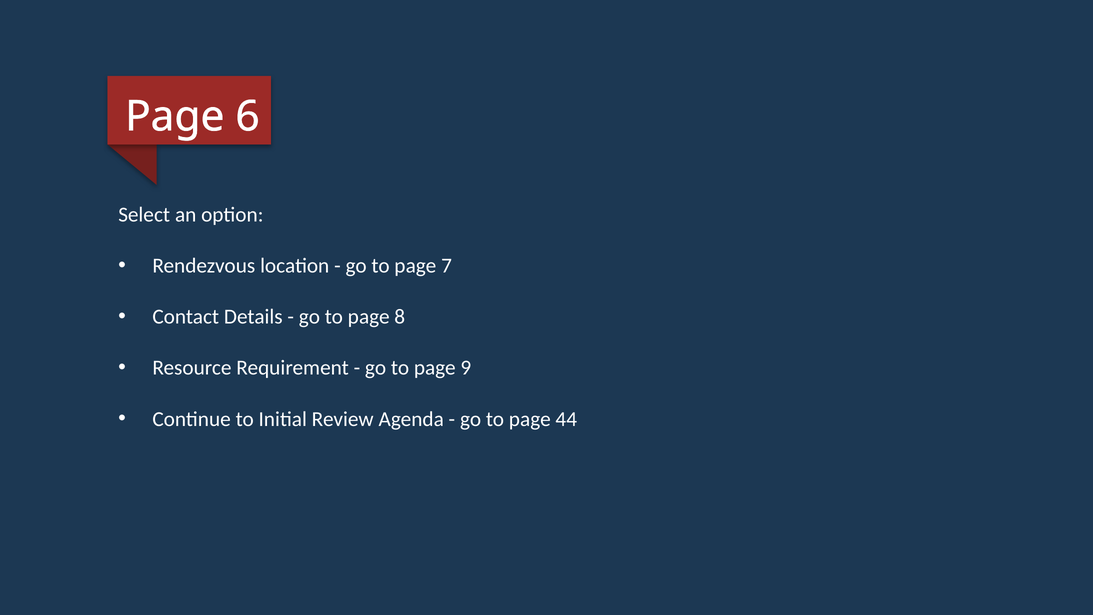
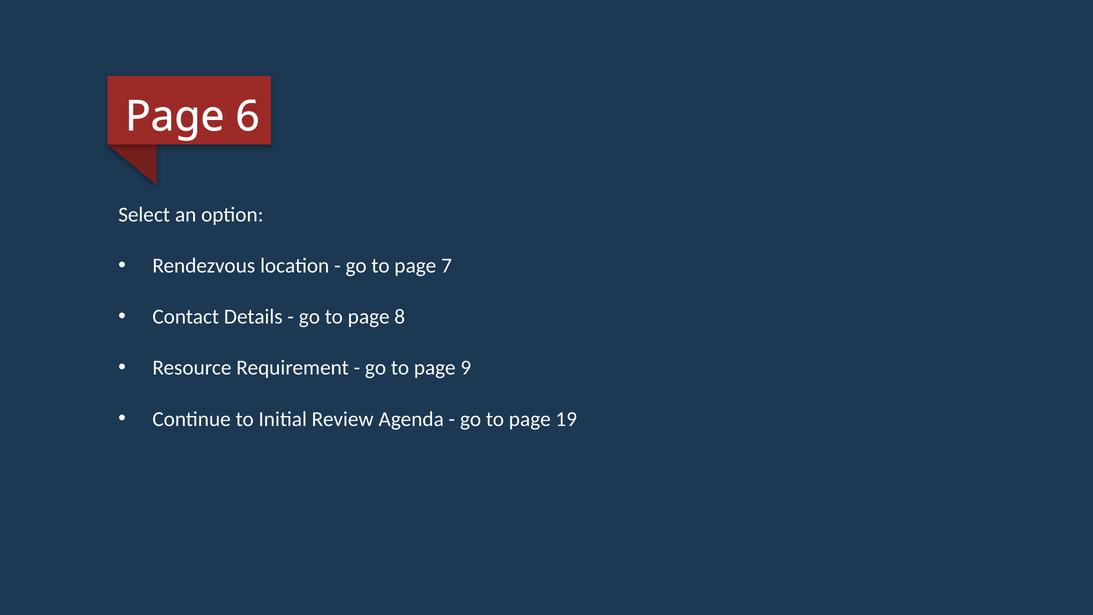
44: 44 -> 19
